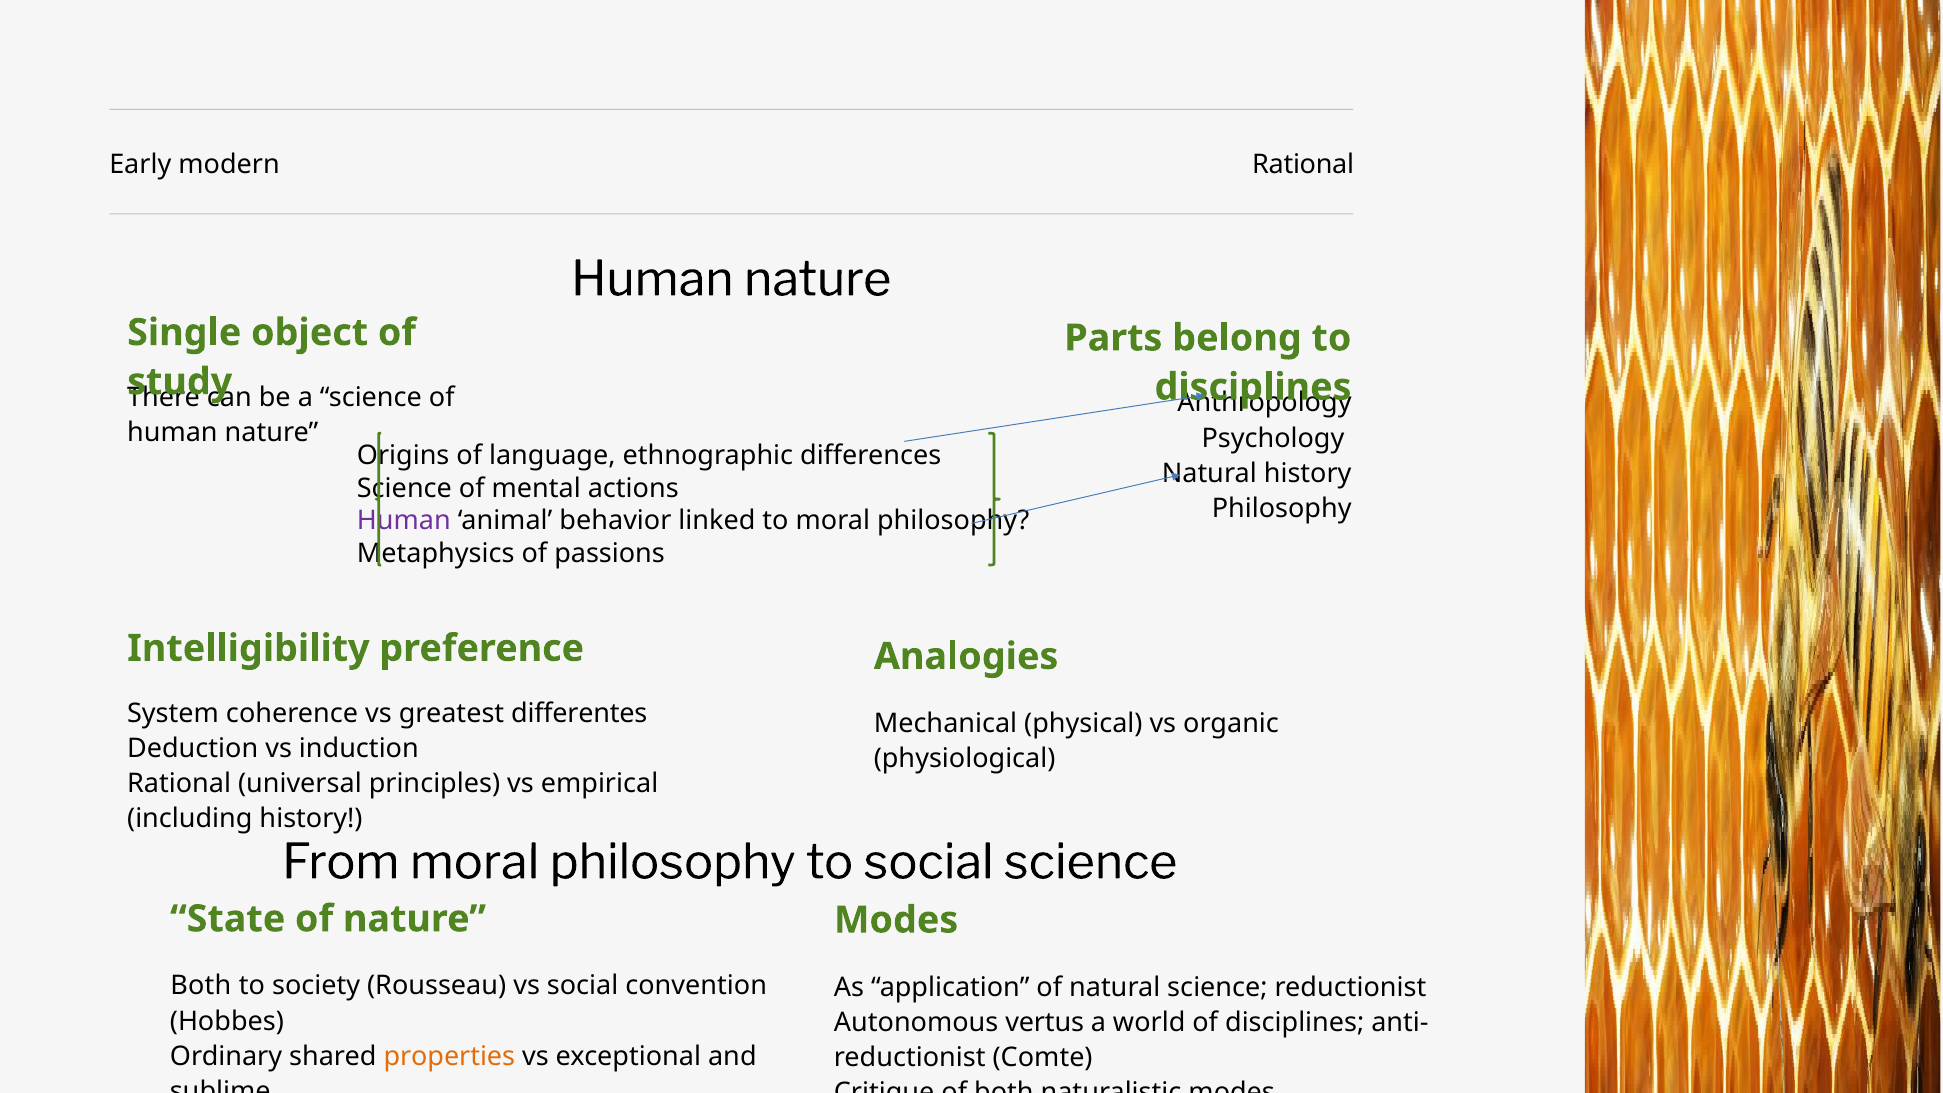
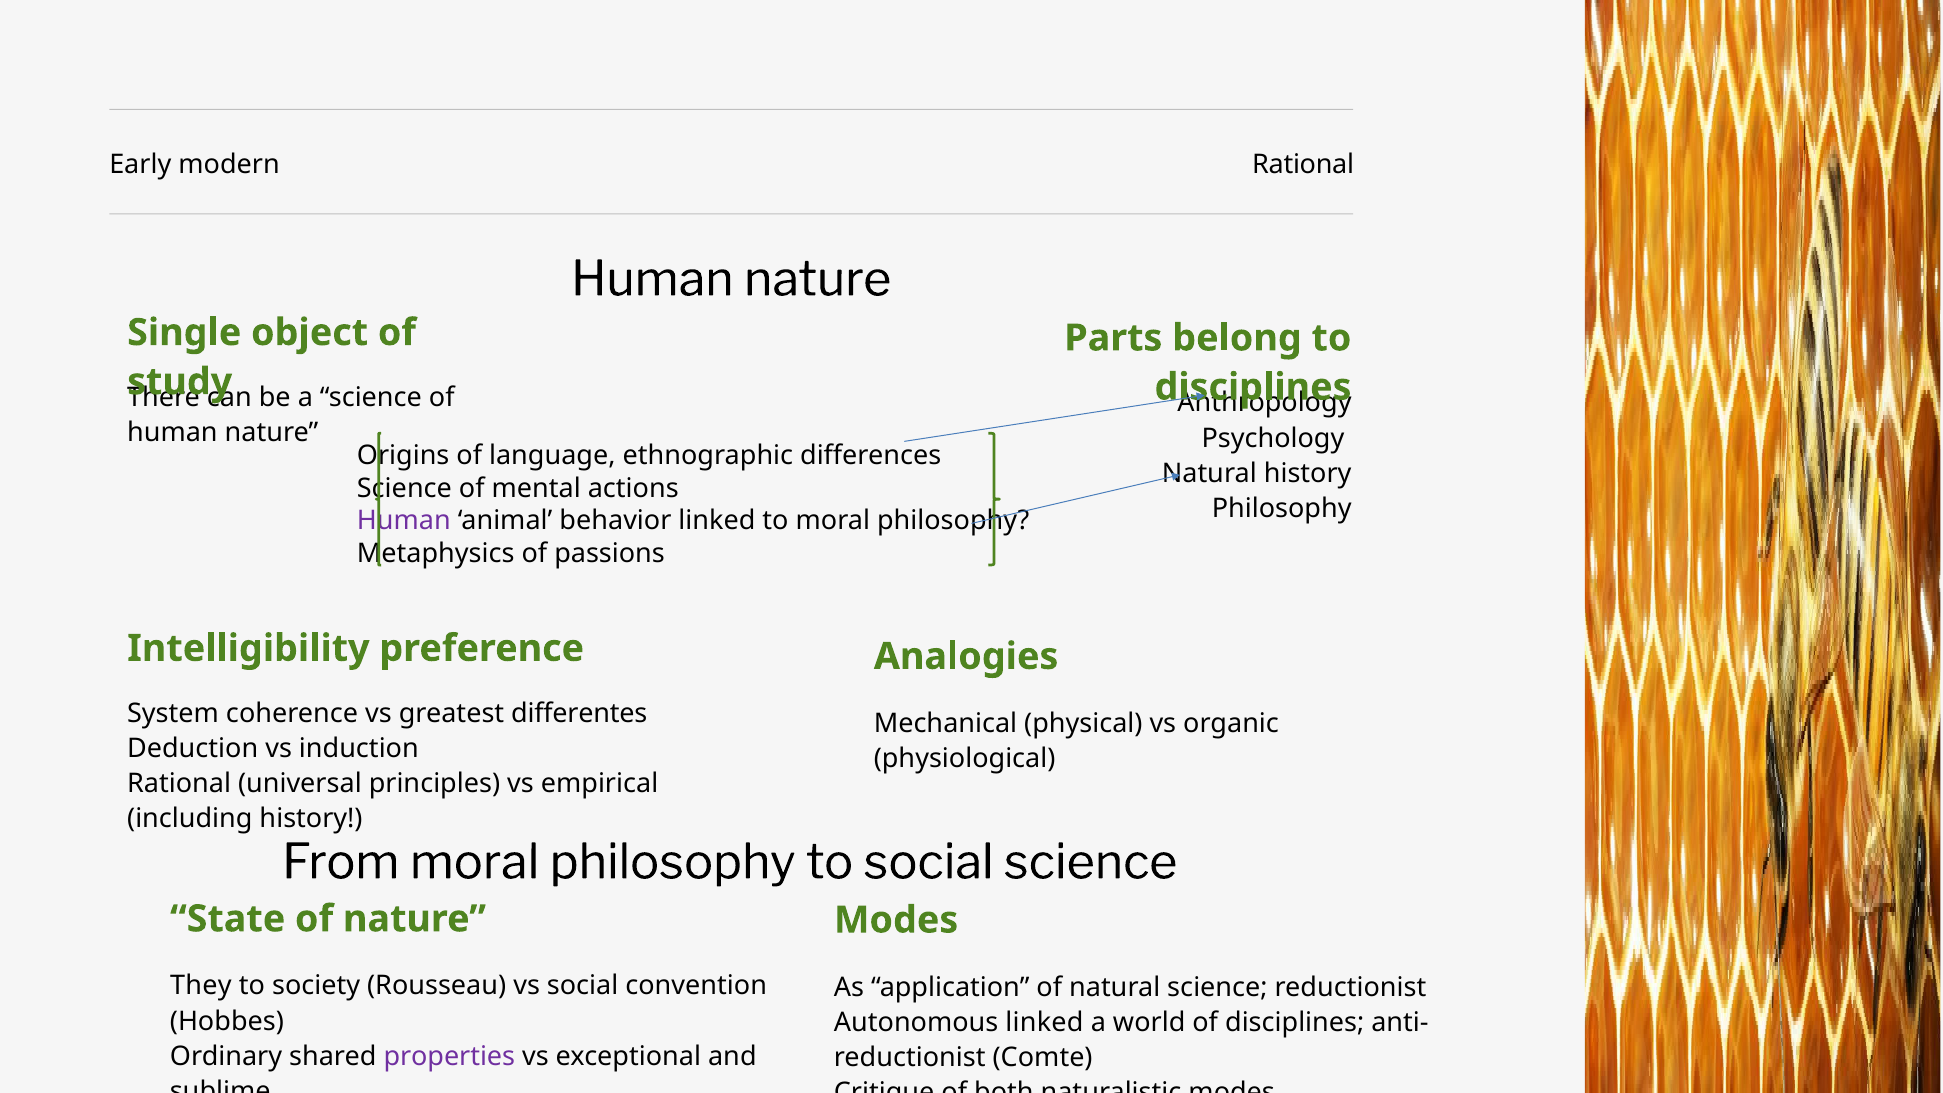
Both at (201, 986): Both -> They
Autonomous vertus: vertus -> linked
properties colour: orange -> purple
